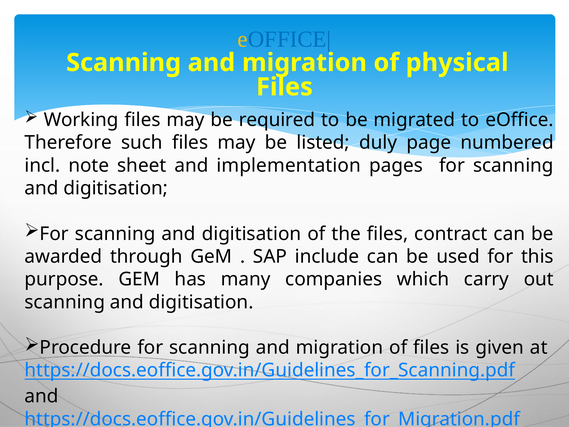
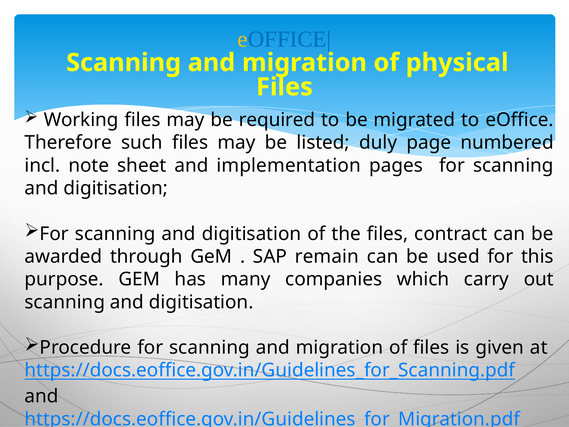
include: include -> remain
